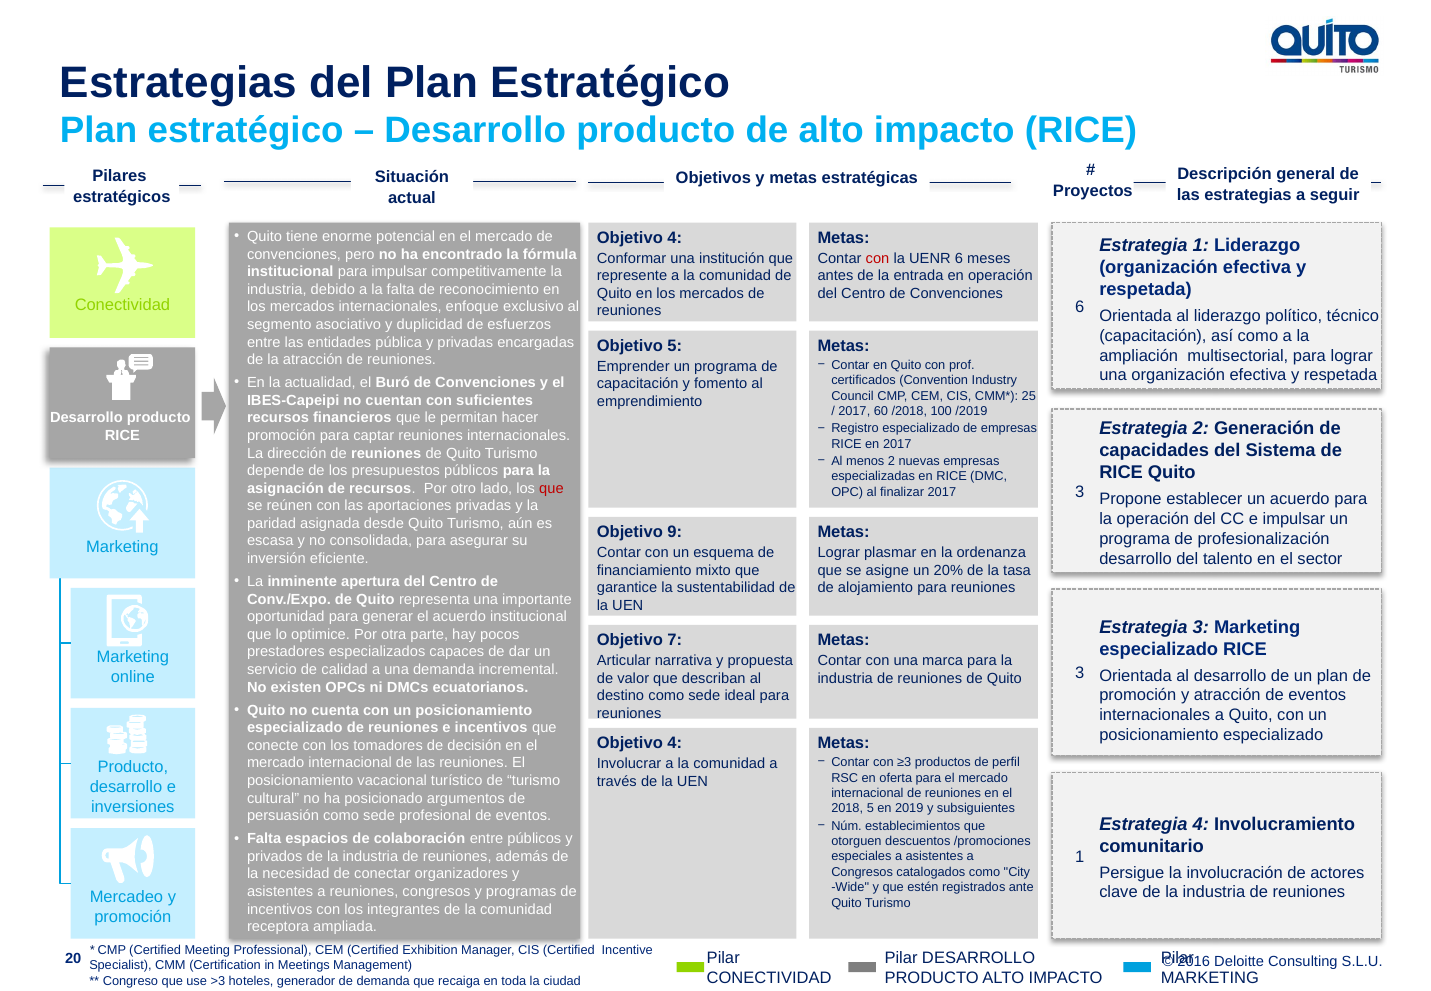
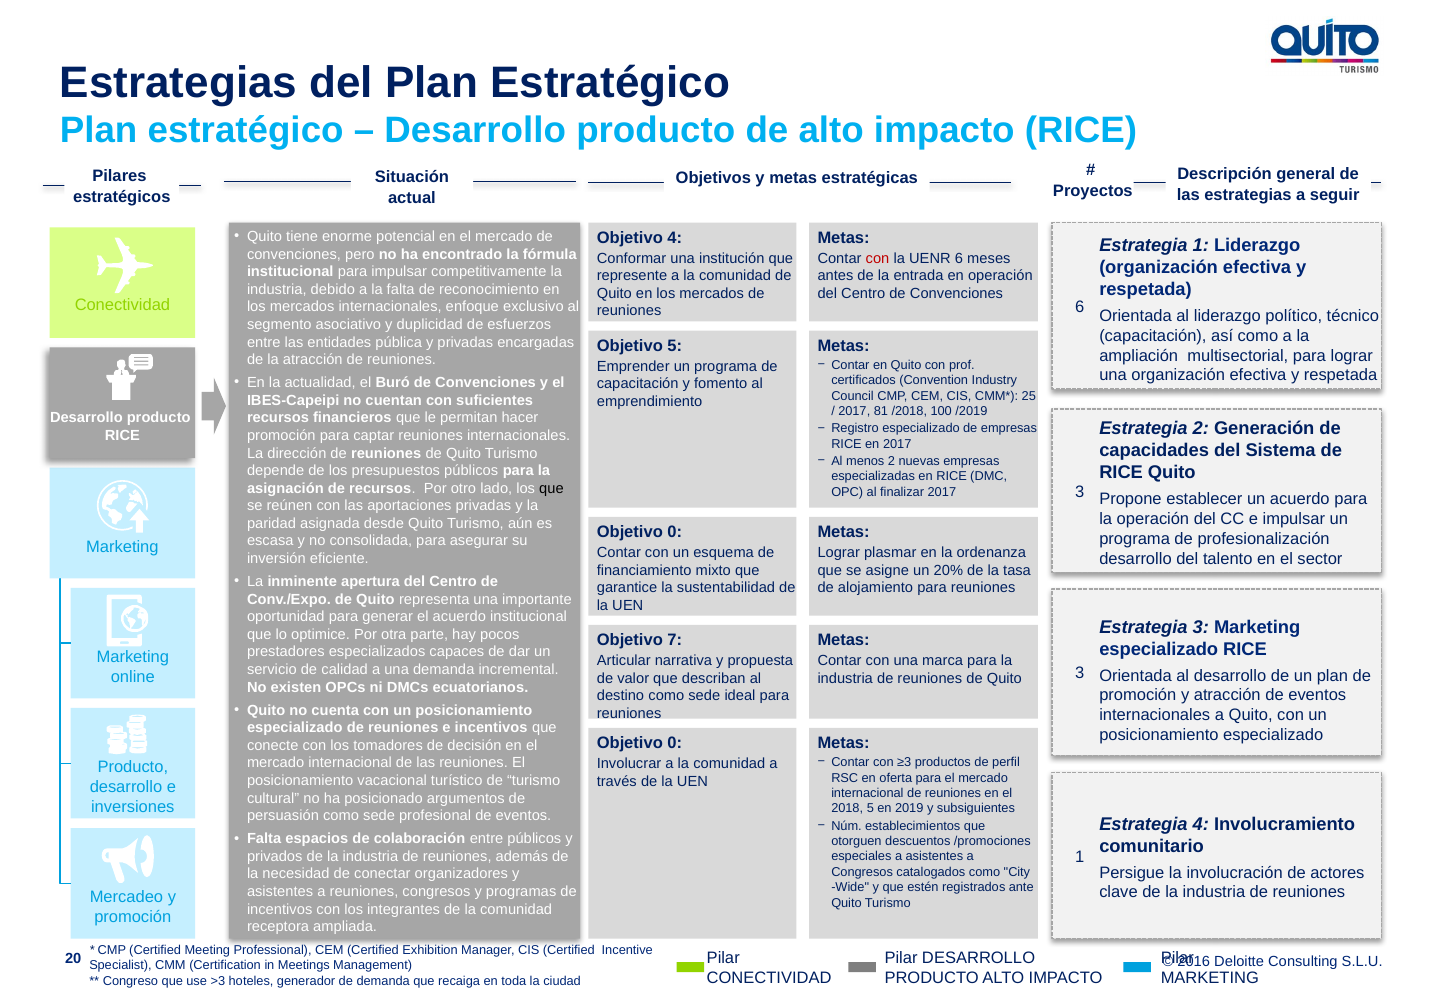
60: 60 -> 81
que at (551, 488) colour: red -> black
9 at (675, 532): 9 -> 0
4 at (675, 743): 4 -> 0
